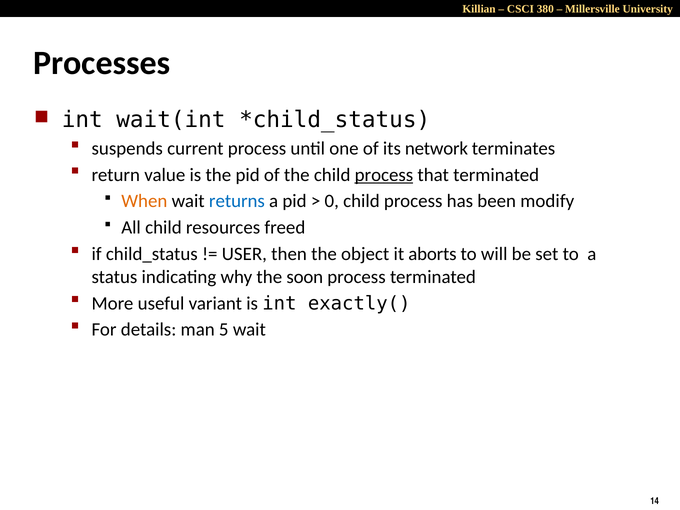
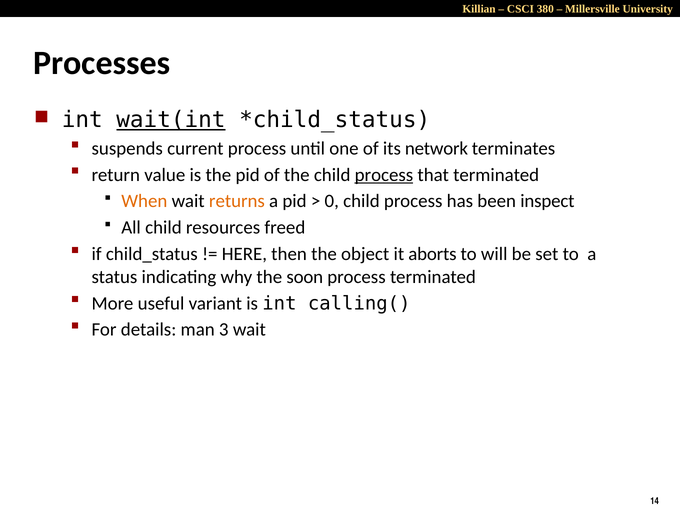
wait(int underline: none -> present
returns colour: blue -> orange
modify: modify -> inspect
USER: USER -> HERE
exactly(: exactly( -> calling(
5: 5 -> 3
